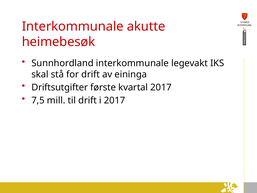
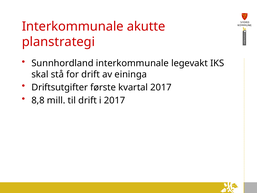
heimebesøk: heimebesøk -> planstrategi
7,5: 7,5 -> 8,8
